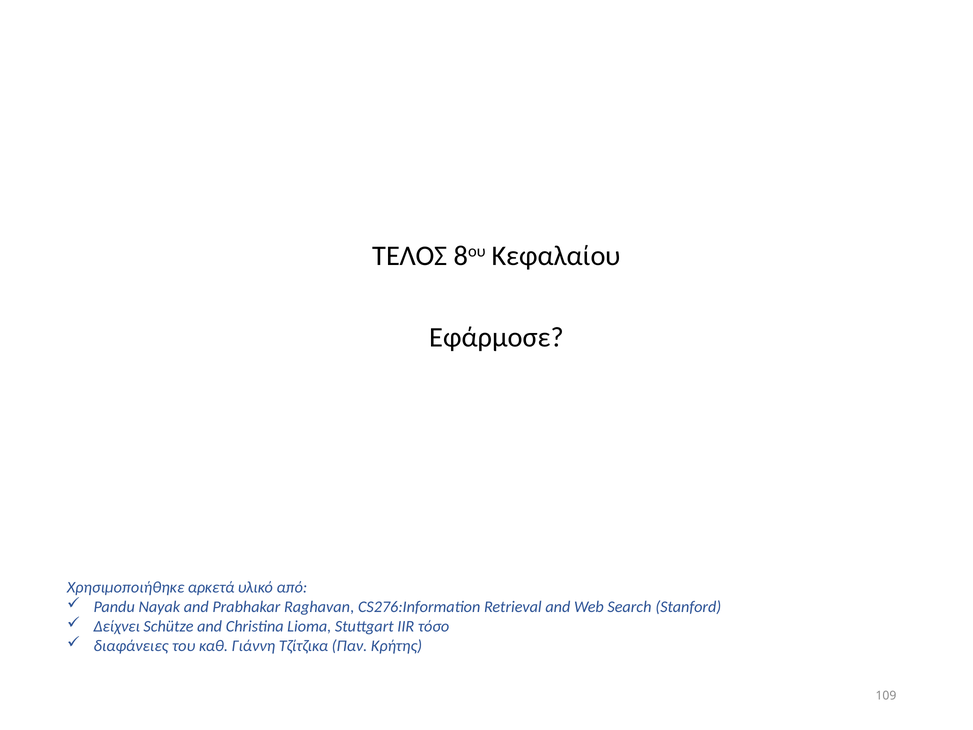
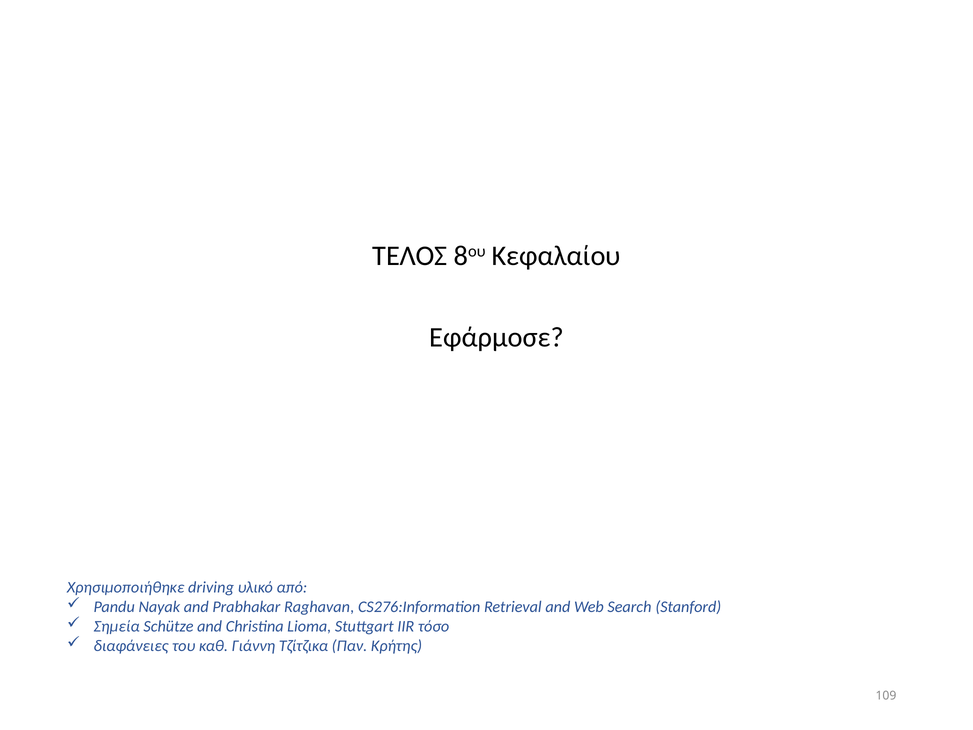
αρκετά: αρκετά -> driving
Δείχνει: Δείχνει -> Σημεία
